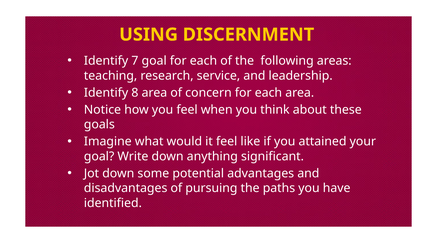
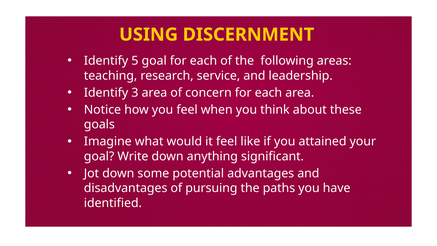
7: 7 -> 5
8: 8 -> 3
